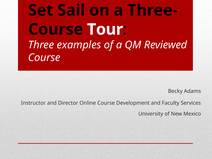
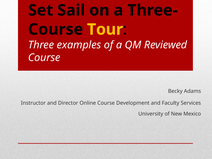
Tour colour: white -> yellow
